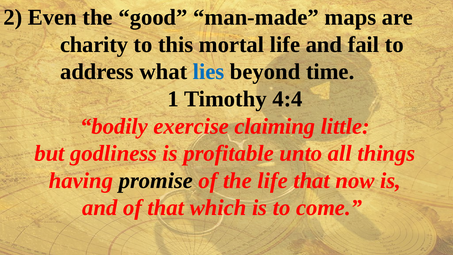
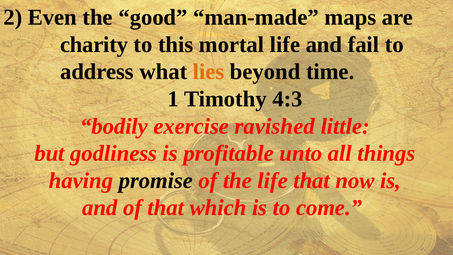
lies colour: blue -> orange
4:4: 4:4 -> 4:3
claiming: claiming -> ravished
